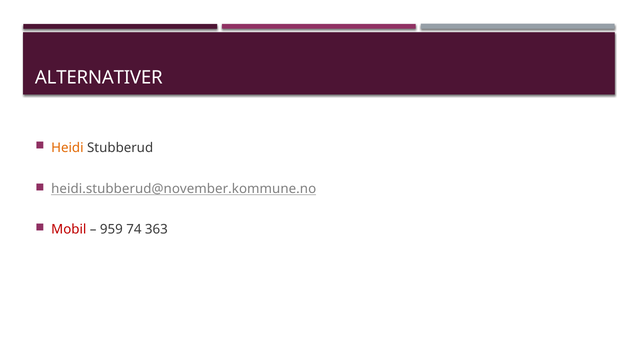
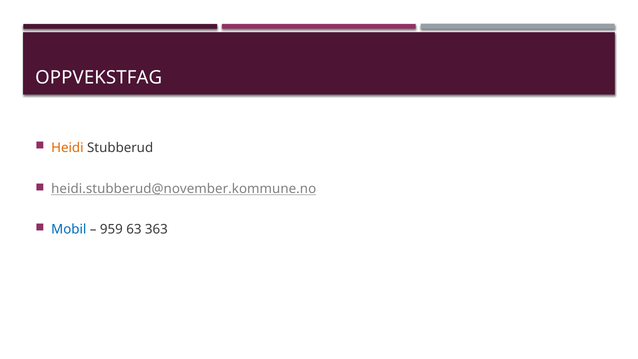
ALTERNATIVER: ALTERNATIVER -> OPPVEKSTFAG
Mobil colour: red -> blue
74: 74 -> 63
